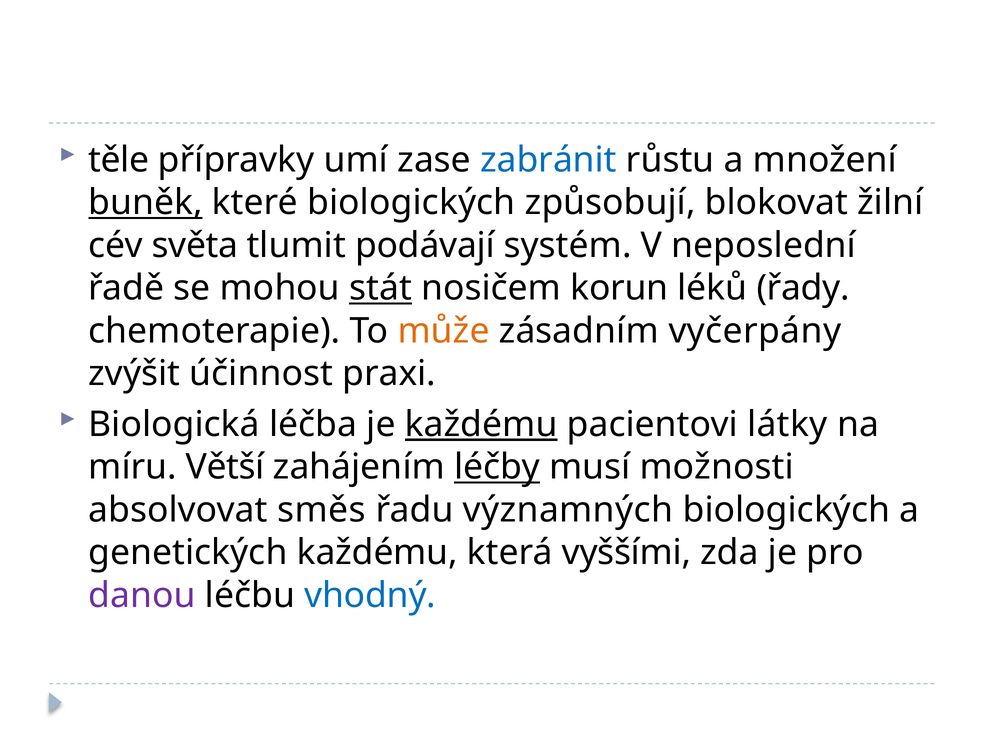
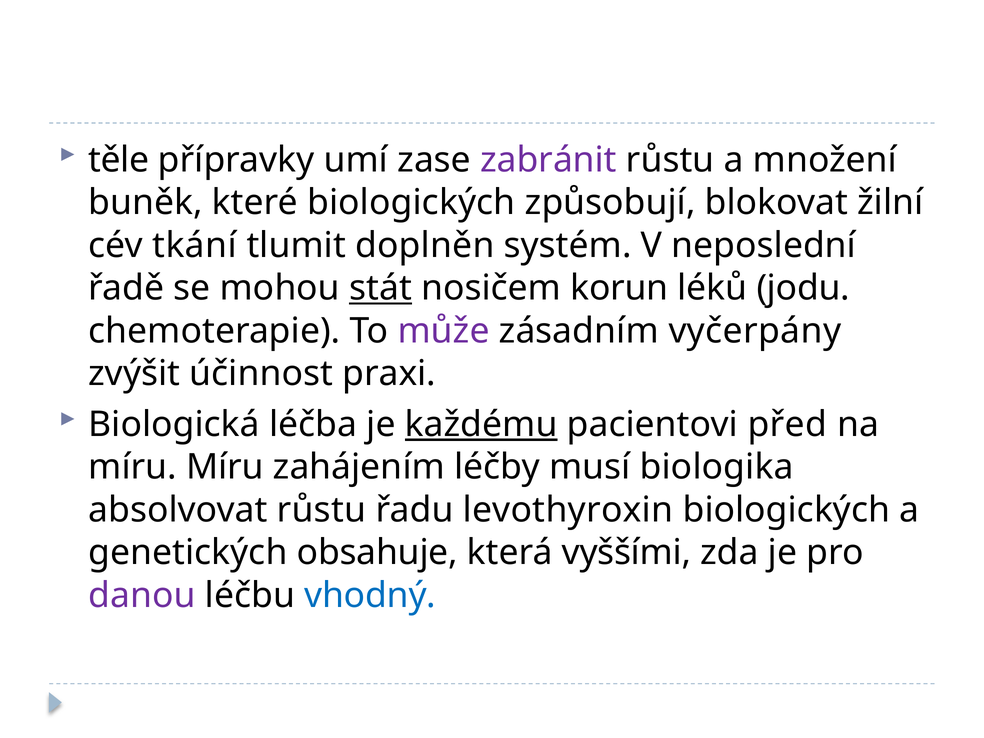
zabránit colour: blue -> purple
buněk underline: present -> none
světa: světa -> tkání
podávají: podávají -> doplněn
řady: řady -> jodu
může colour: orange -> purple
látky: látky -> před
míru Větší: Větší -> Míru
léčby underline: present -> none
možnosti: možnosti -> biologika
absolvovat směs: směs -> růstu
významných: významných -> levothyroxin
genetických každému: každému -> obsahuje
